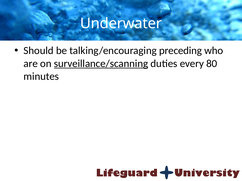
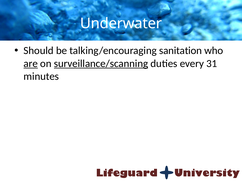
preceding: preceding -> sanitation
are underline: none -> present
80: 80 -> 31
